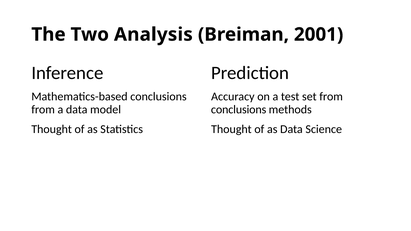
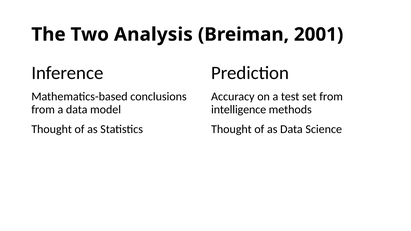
conclusions at (239, 110): conclusions -> intelligence
